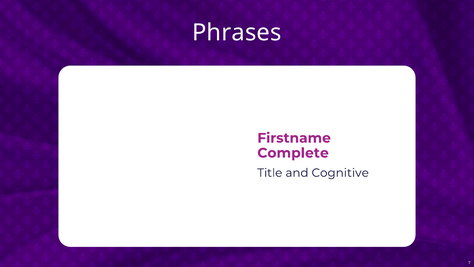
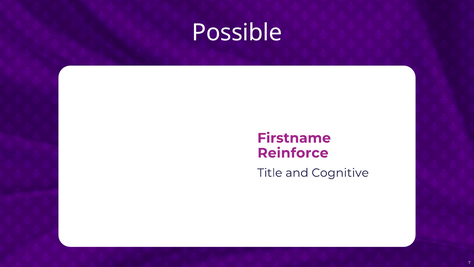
Phrases: Phrases -> Possible
Complete: Complete -> Reinforce
